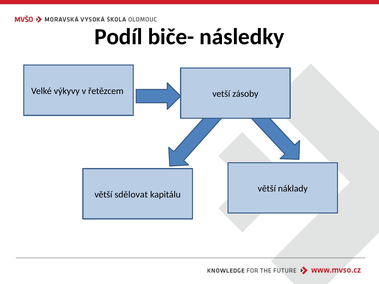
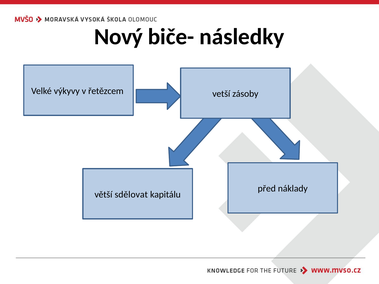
Podíl: Podíl -> Nový
větší at (267, 189): větší -> před
